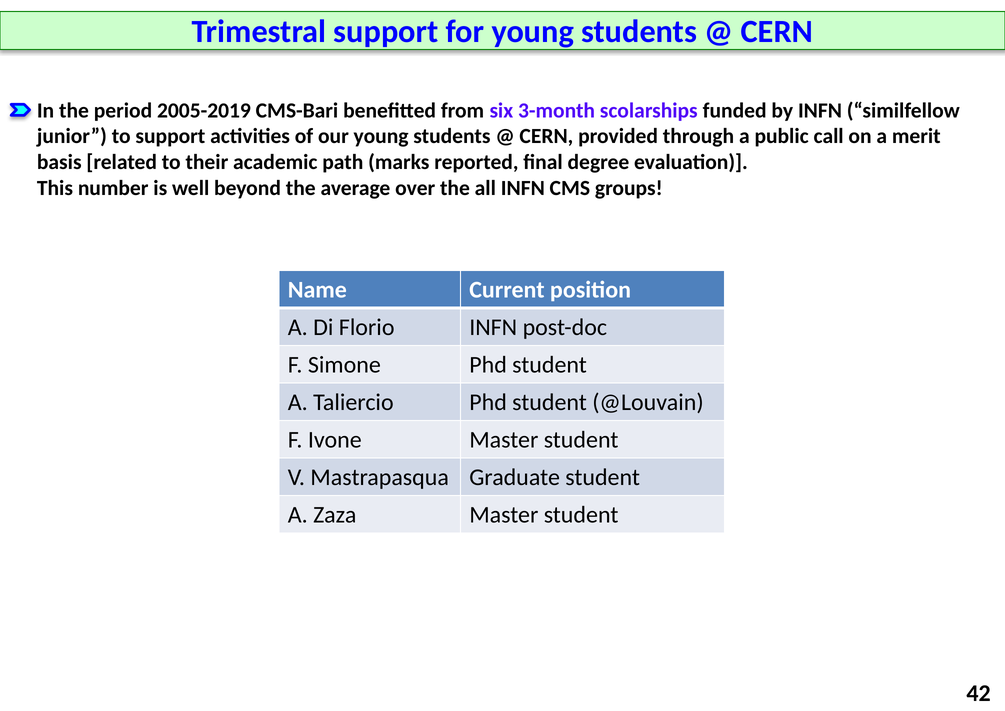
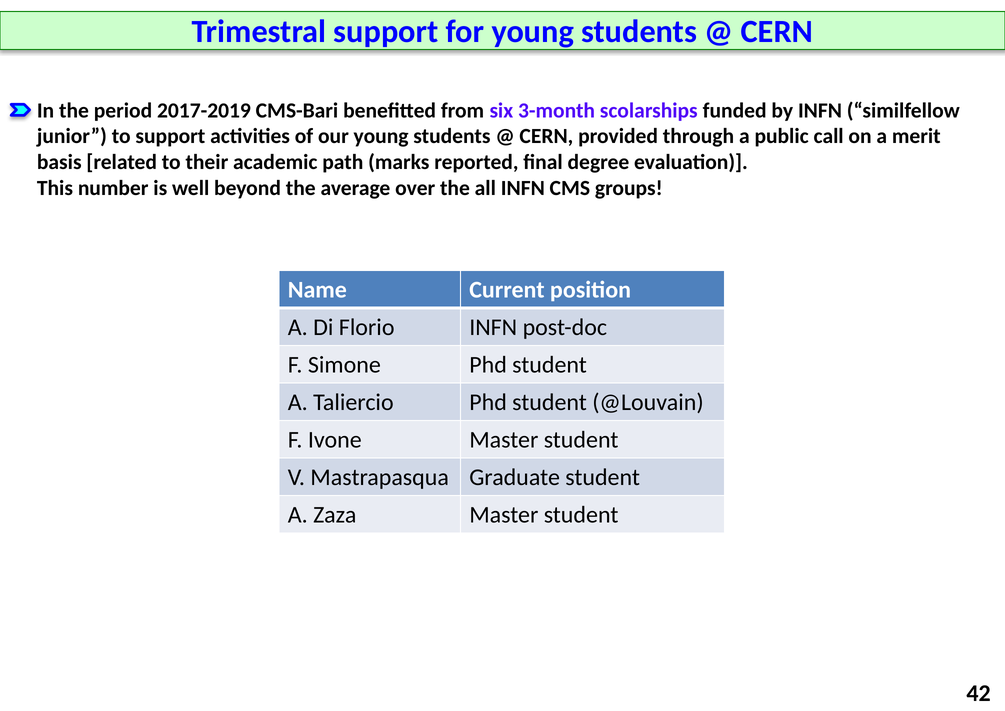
2005-2019: 2005-2019 -> 2017-2019
